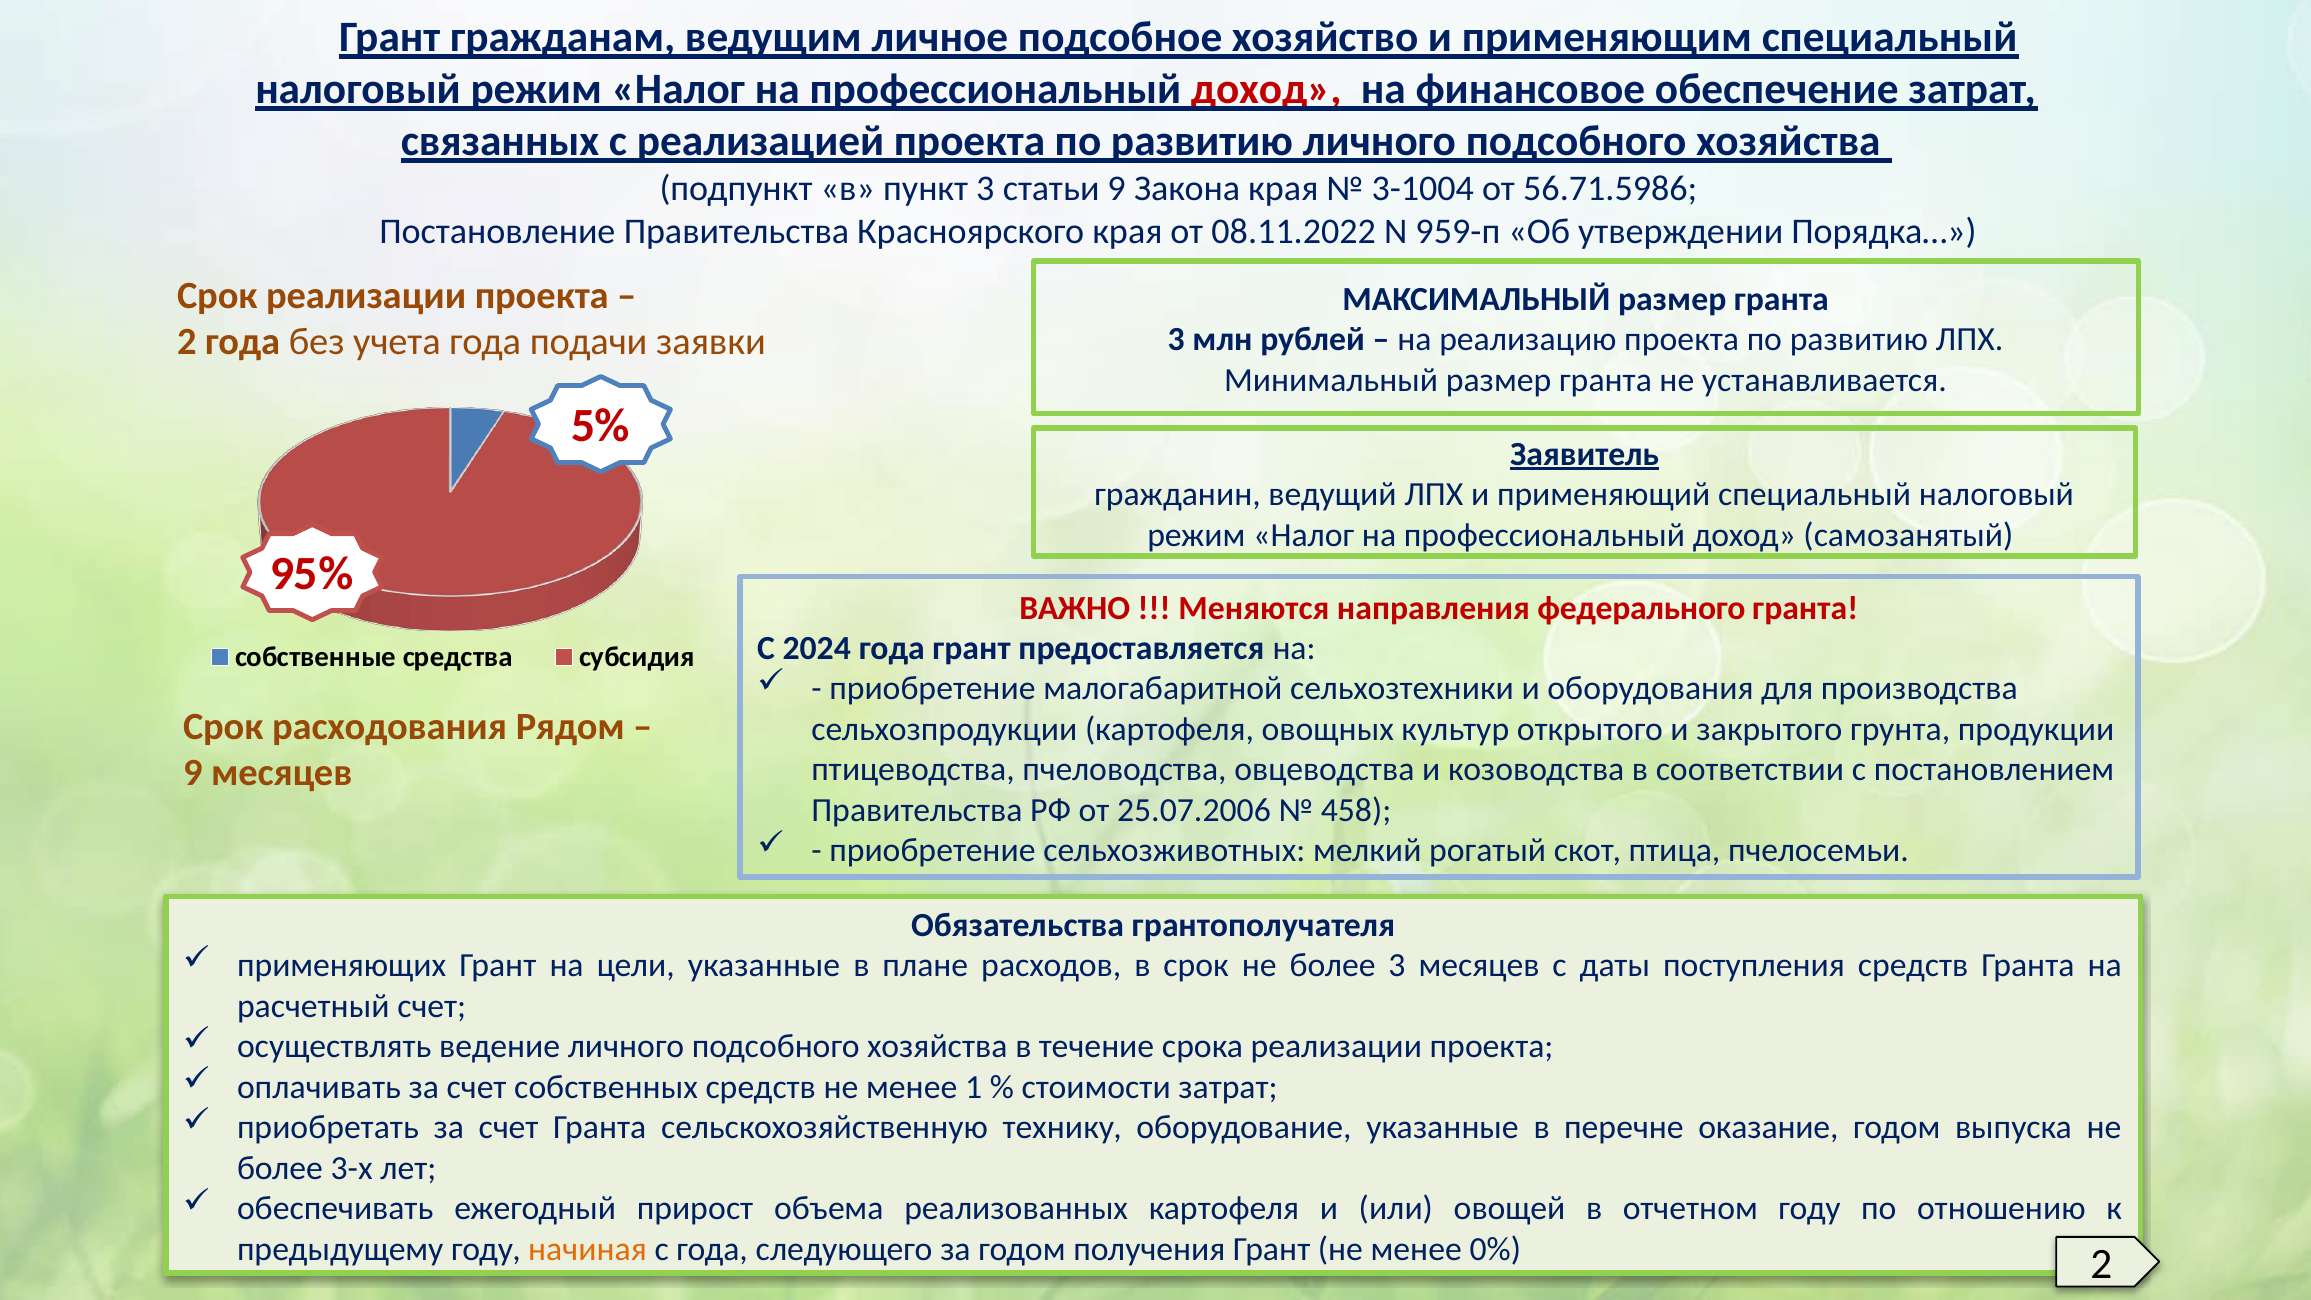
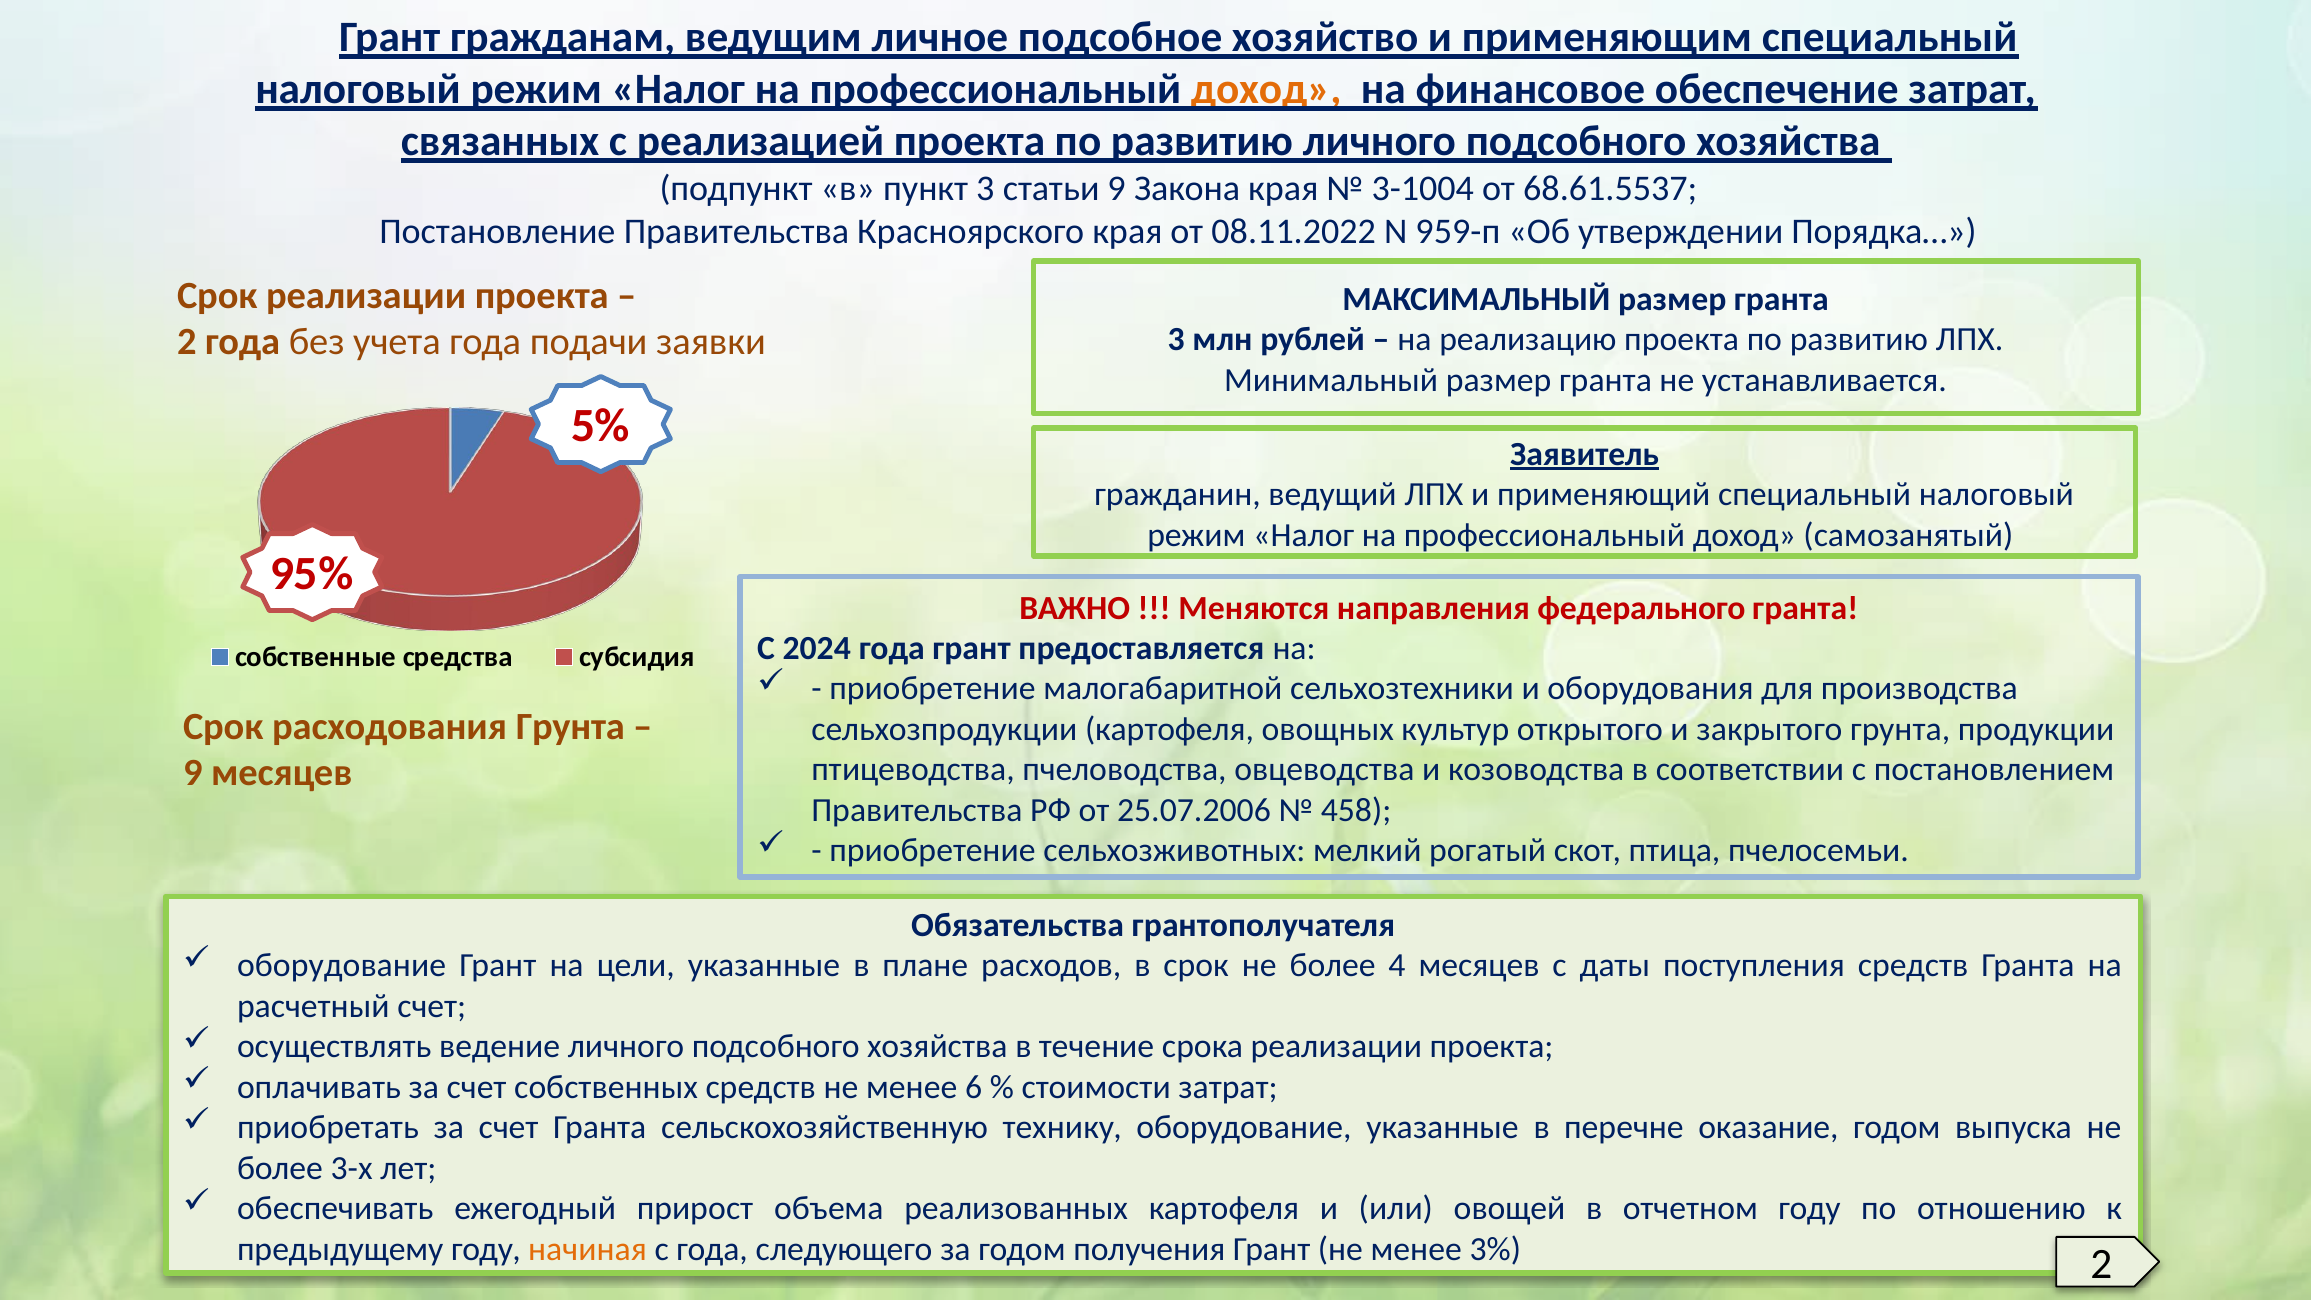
доход at (1266, 89) colour: red -> orange
56.71.5986: 56.71.5986 -> 68.61.5537
расходования Рядом: Рядом -> Грунта
применяющих at (342, 966): применяющих -> оборудование
более 3: 3 -> 4
1: 1 -> 6
0%: 0% -> 3%
